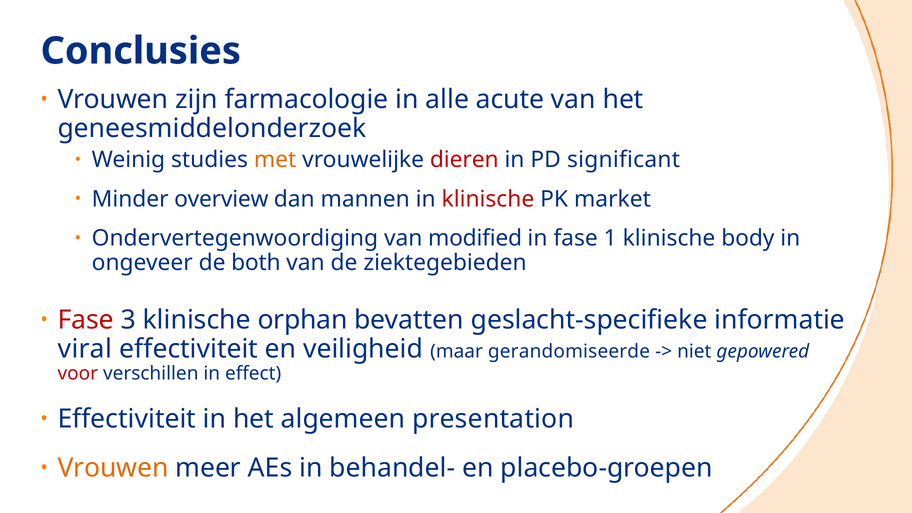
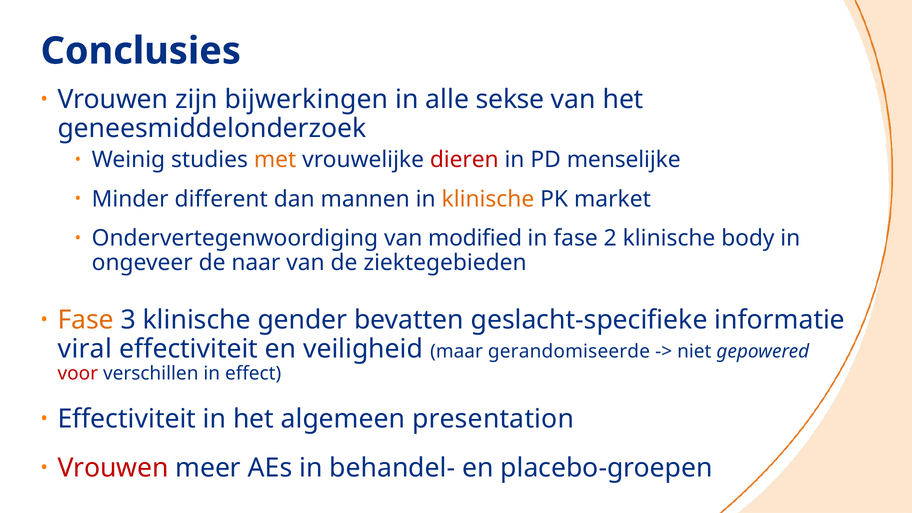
farmacologie: farmacologie -> bijwerkingen
acute: acute -> sekse
significant: significant -> menselijke
overview: overview -> different
klinische at (488, 199) colour: red -> orange
1: 1 -> 2
both: both -> naar
Fase at (86, 320) colour: red -> orange
orphan: orphan -> gender
Vrouwen at (113, 468) colour: orange -> red
